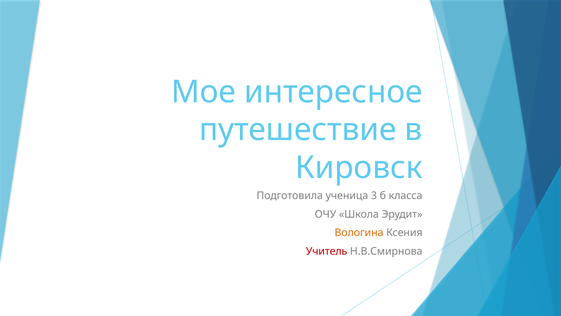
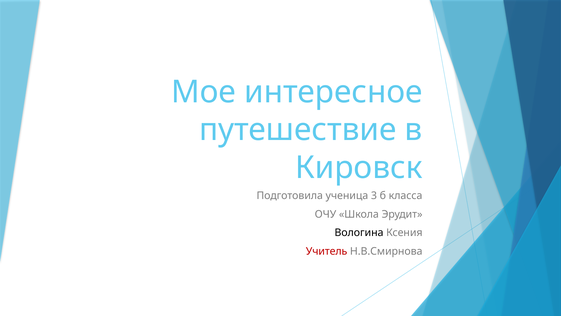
Вологина colour: orange -> black
